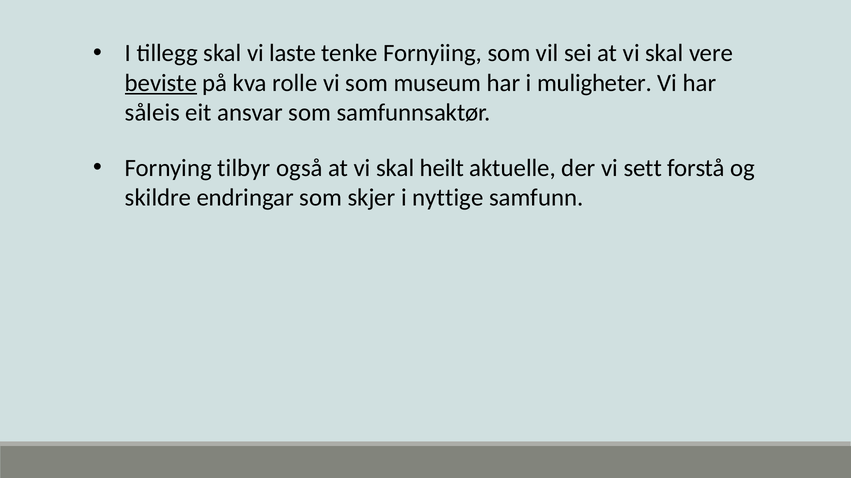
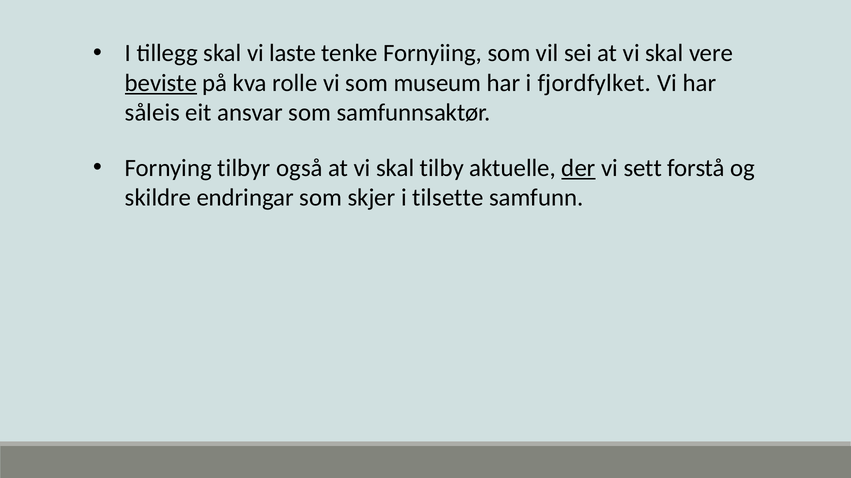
muligheter: muligheter -> fjordfylket
heilt: heilt -> tilby
der underline: none -> present
nyttige: nyttige -> tilsette
